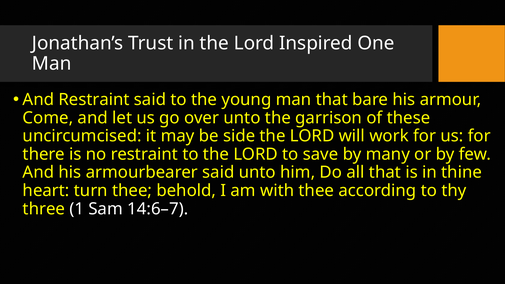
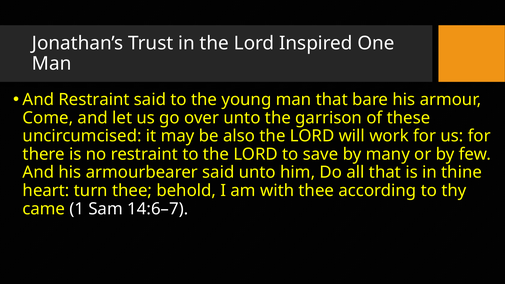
side: side -> also
three: three -> came
